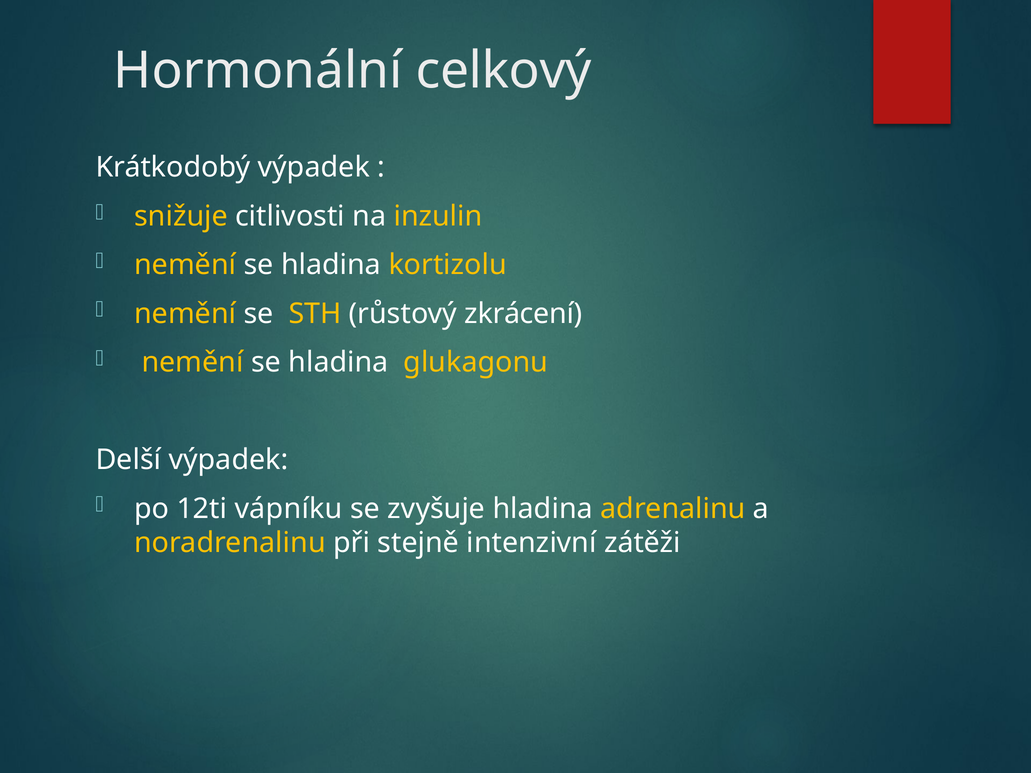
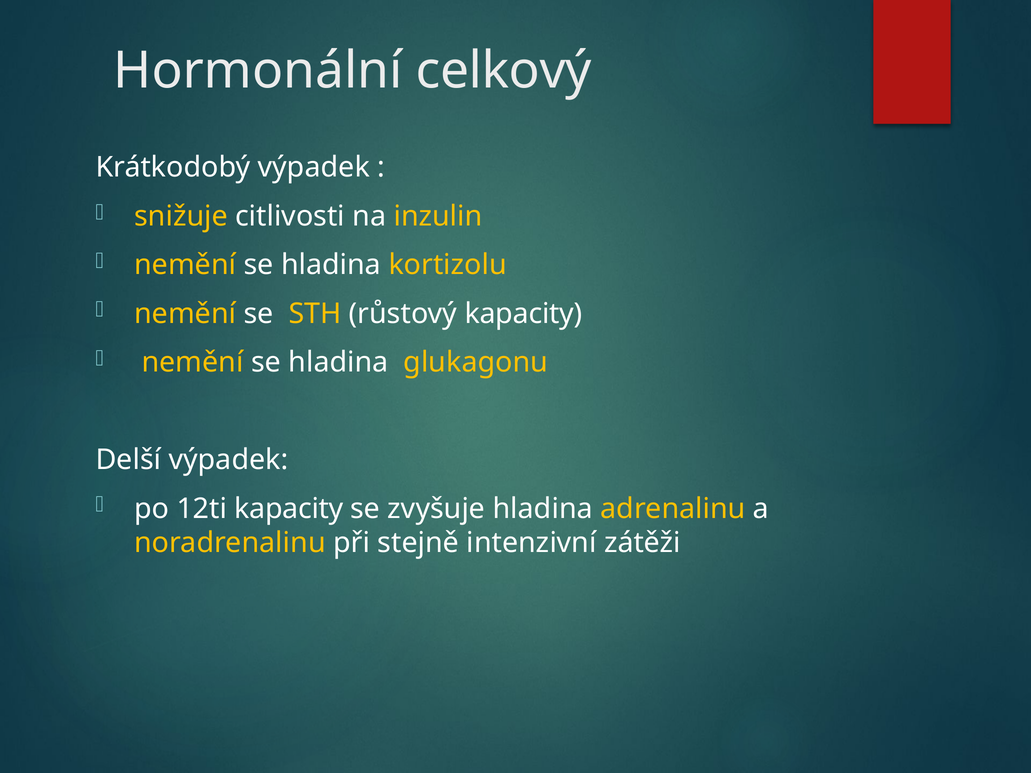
růstový zkrácení: zkrácení -> kapacity
12ti vápníku: vápníku -> kapacity
